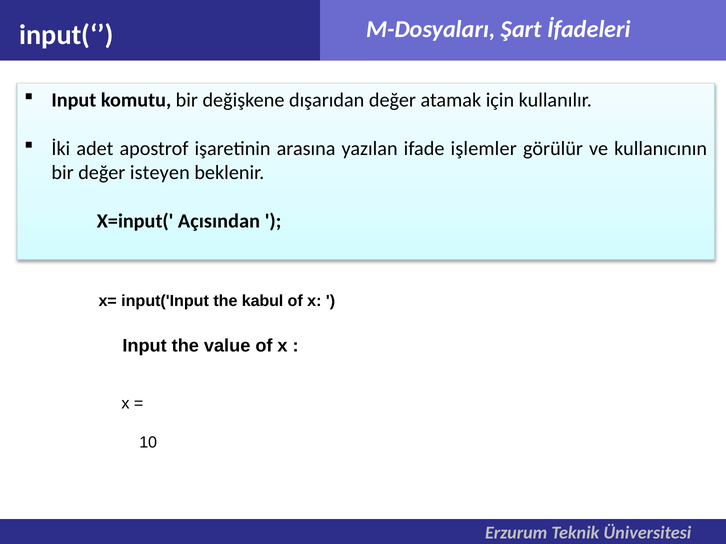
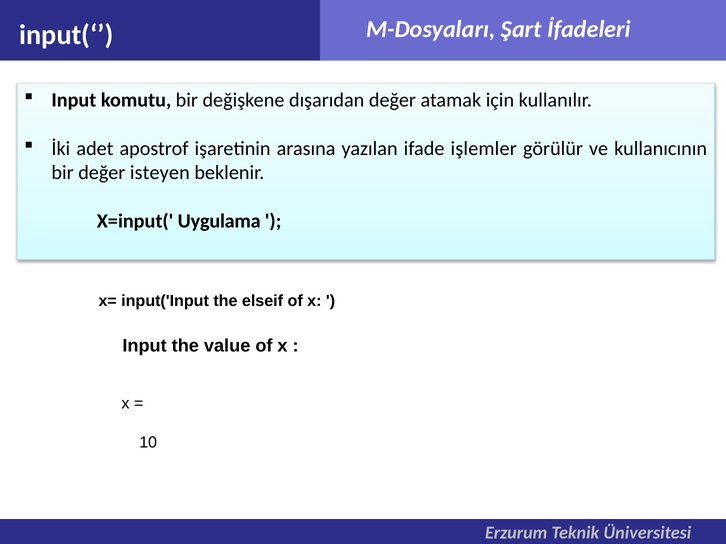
Açısından: Açısından -> Uygulama
kabul: kabul -> elseif
